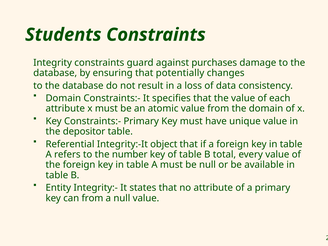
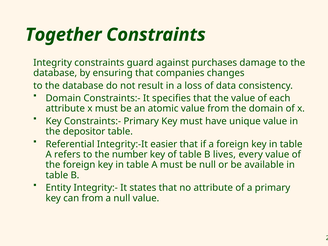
Students: Students -> Together
potentially: potentially -> companies
object: object -> easier
total: total -> lives
